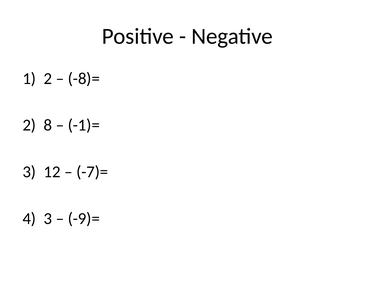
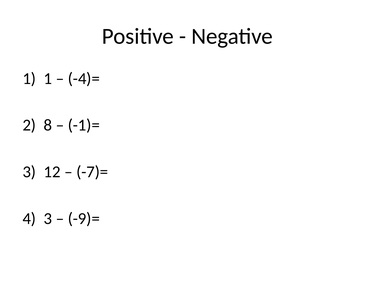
2 at (48, 79): 2 -> 1
-8)=: -8)= -> -4)=
